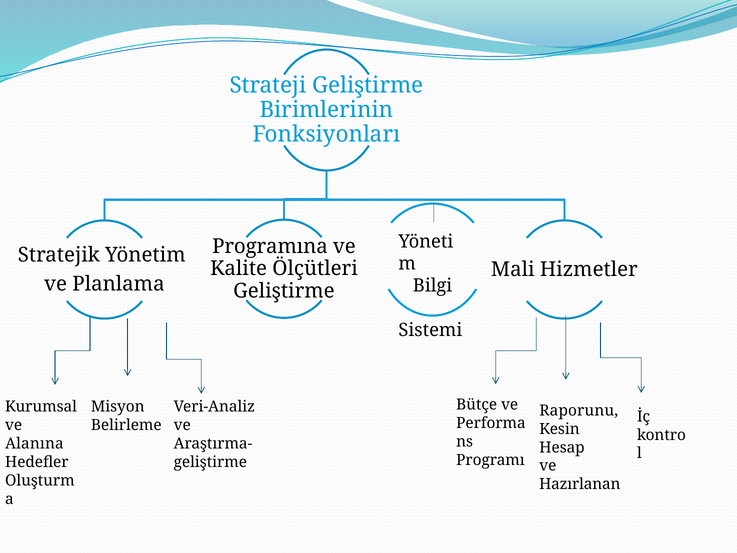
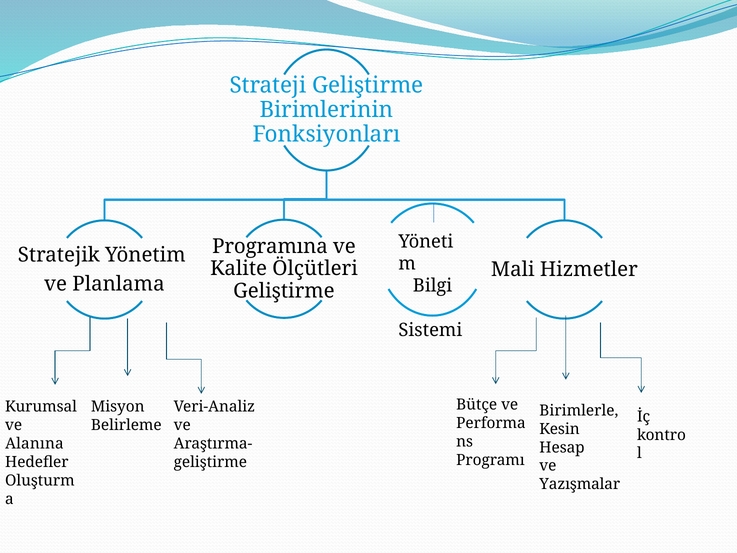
Raporunu: Raporunu -> Birimlerle
Hazırlanan: Hazırlanan -> Yazışmalar
